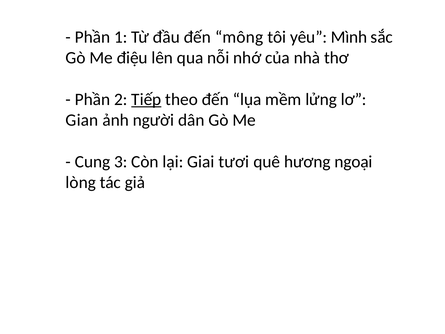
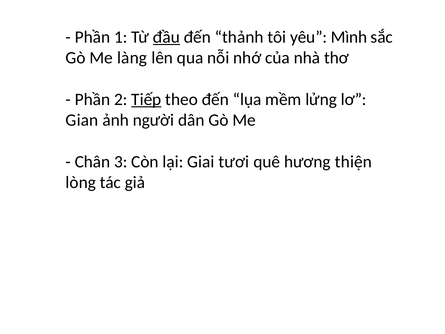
đầu underline: none -> present
mông: mông -> thảnh
điệu: điệu -> làng
Cung: Cung -> Chân
ngoại: ngoại -> thiện
